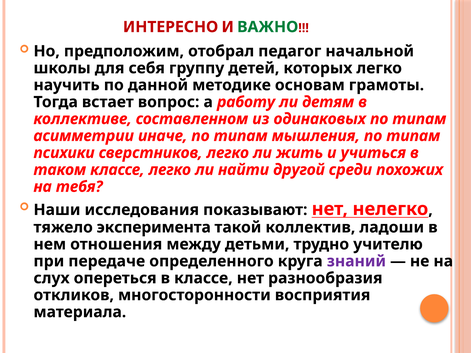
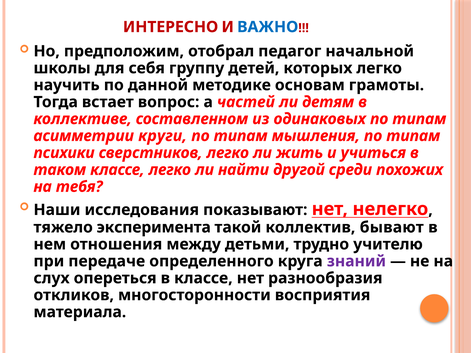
ВАЖНО colour: green -> blue
работу: работу -> частей
иначе: иначе -> круги
ладоши: ладоши -> бывают
